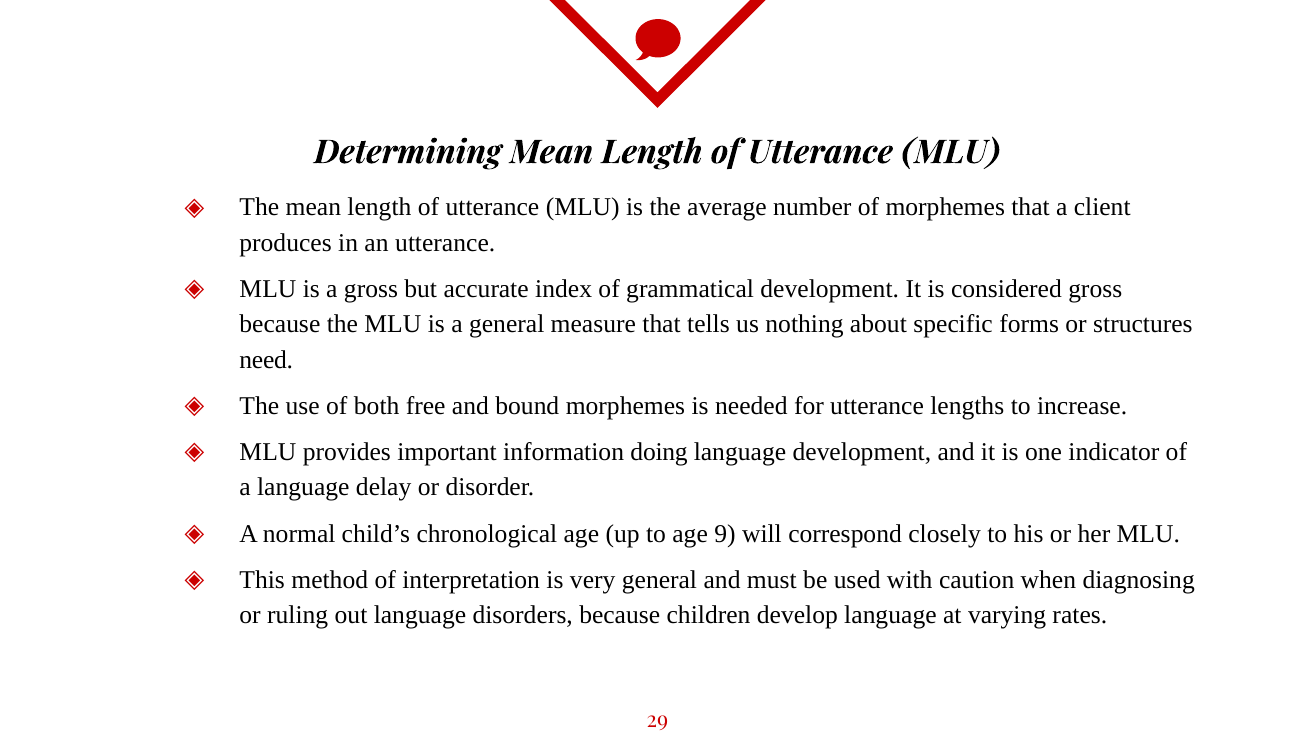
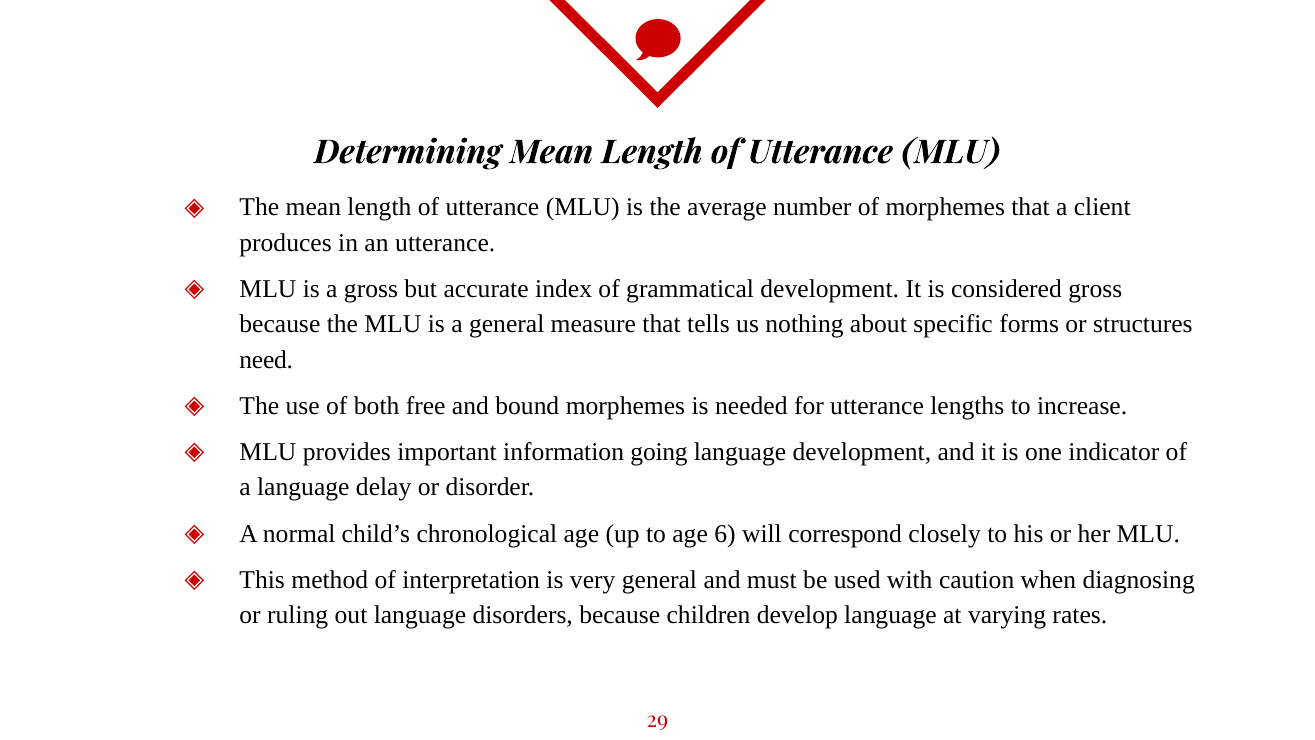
doing: doing -> going
9: 9 -> 6
